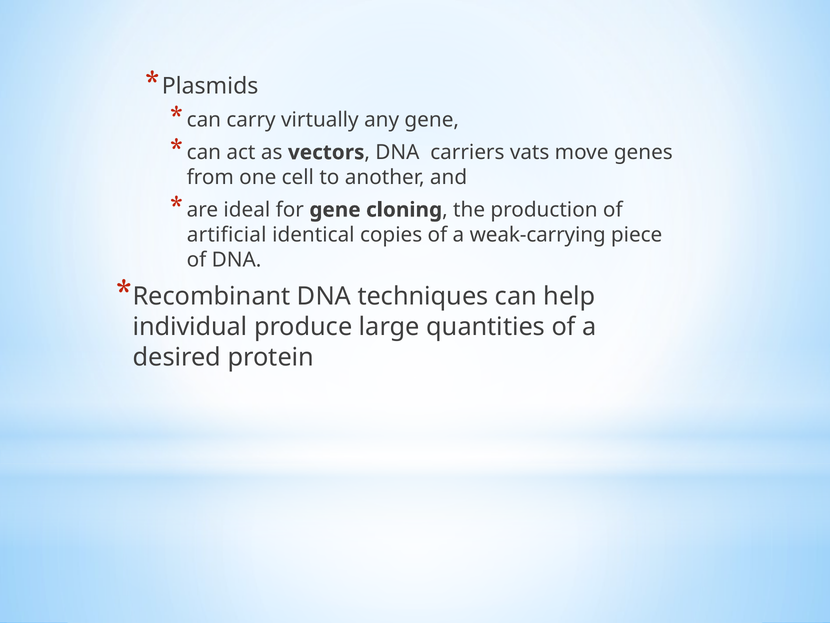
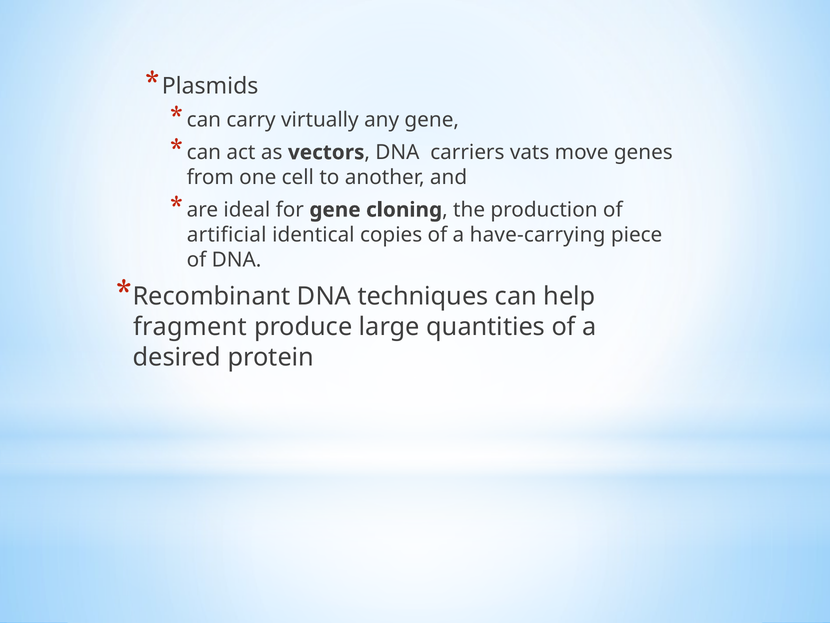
weak-carrying: weak-carrying -> have-carrying
individual: individual -> fragment
